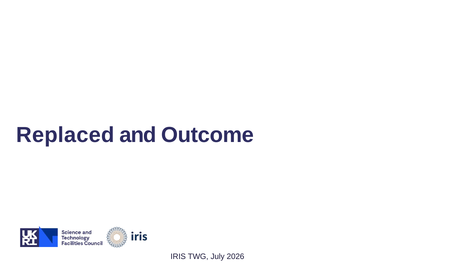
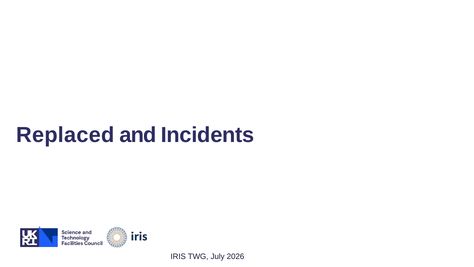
Outcome: Outcome -> Incidents
